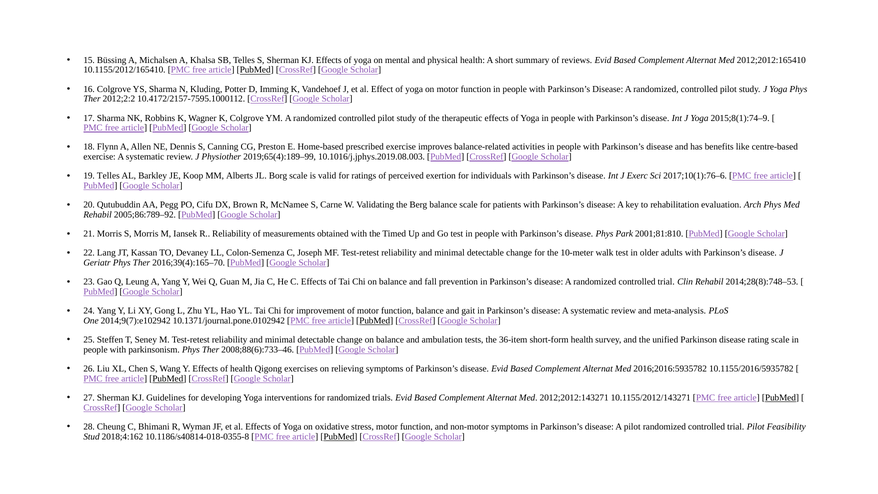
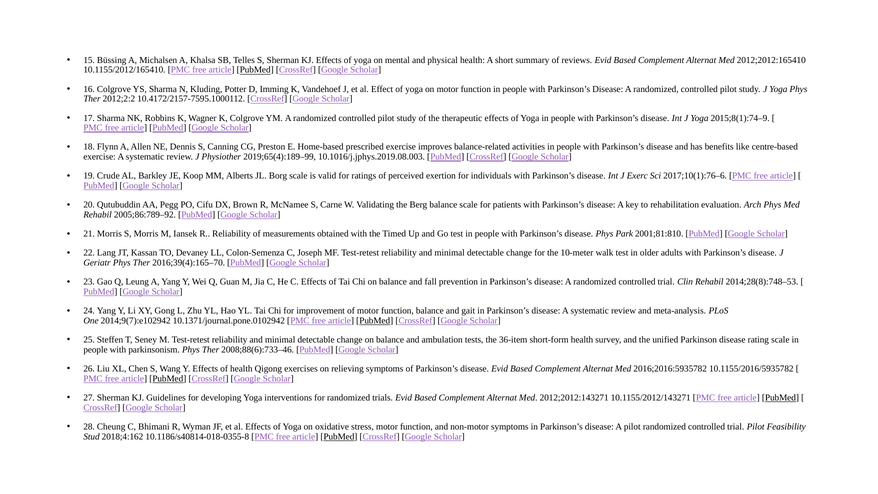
19 Telles: Telles -> Crude
